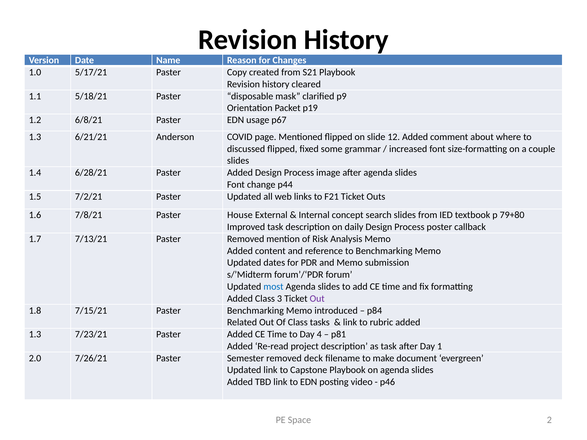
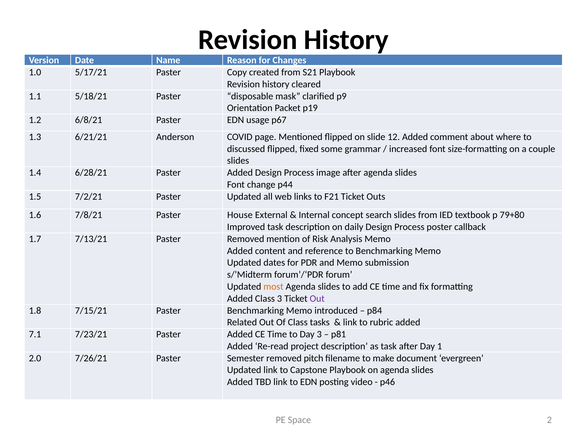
most colour: blue -> orange
1.3 at (35, 335): 1.3 -> 7.1
Day 4: 4 -> 3
deck: deck -> pitch
